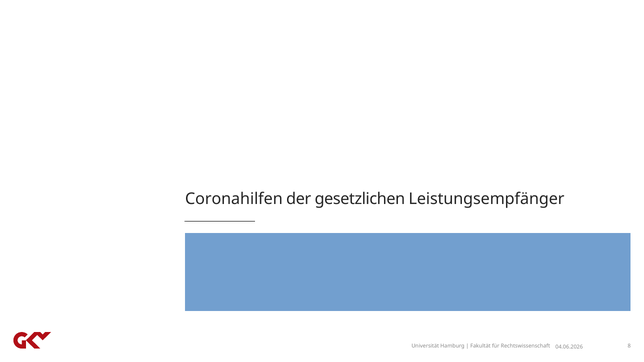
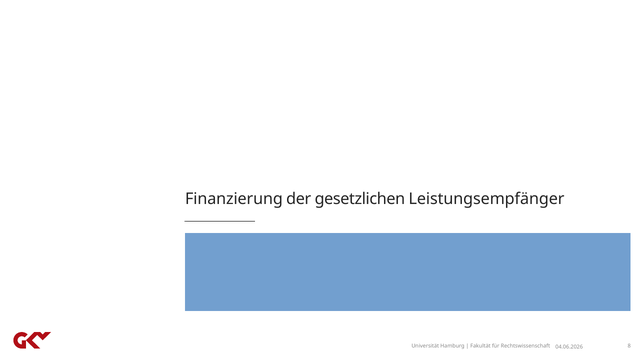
Coronahilfen: Coronahilfen -> Finanzierung
